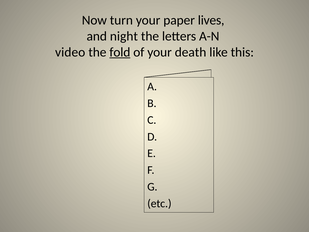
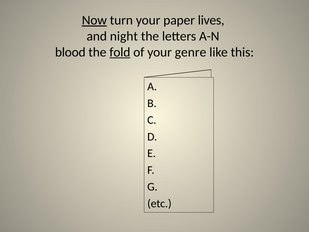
Now underline: none -> present
video: video -> blood
death: death -> genre
